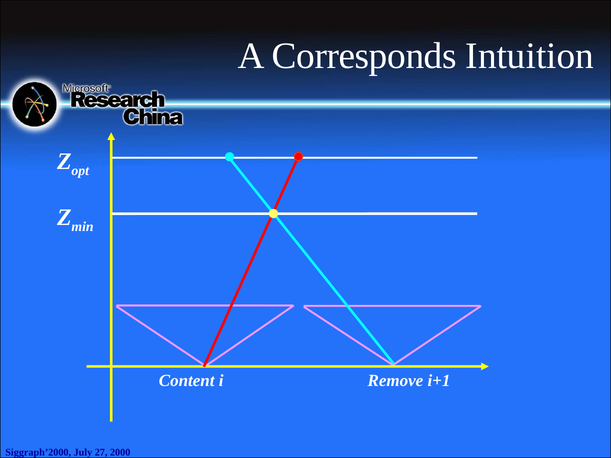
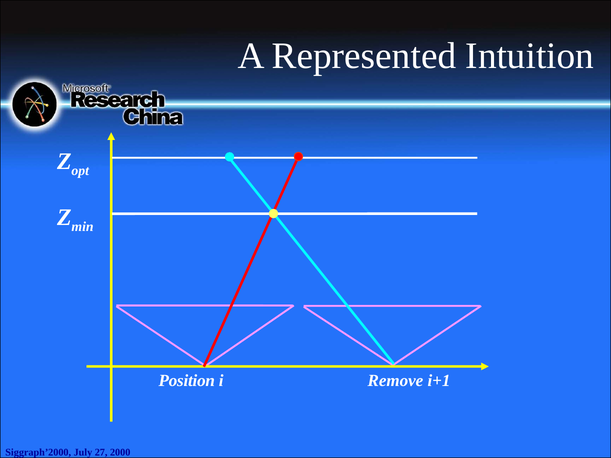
Corresponds: Corresponds -> Represented
Content: Content -> Position
